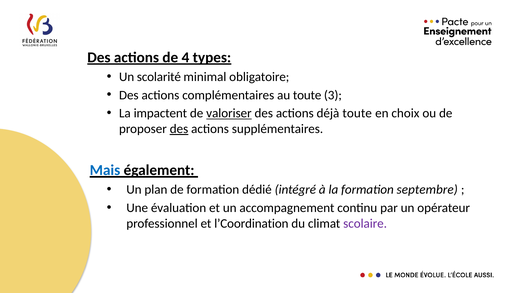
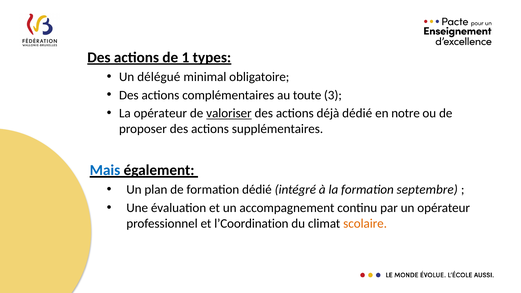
4: 4 -> 1
scolarité: scolarité -> délégué
La impactent: impactent -> opérateur
déjà toute: toute -> dédié
choix: choix -> notre
des at (179, 129) underline: present -> none
scolaire colour: purple -> orange
